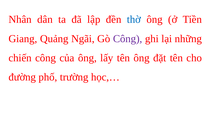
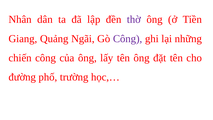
thờ colour: blue -> purple
